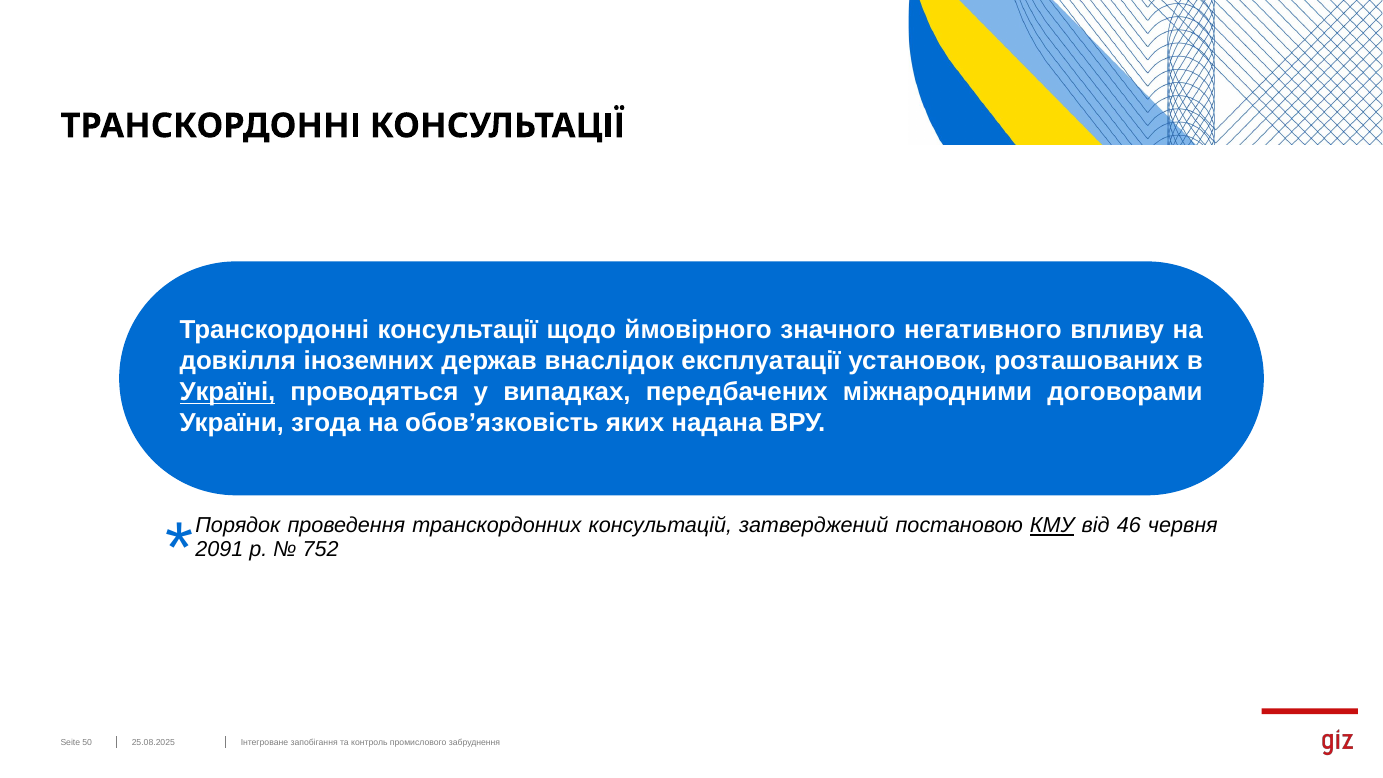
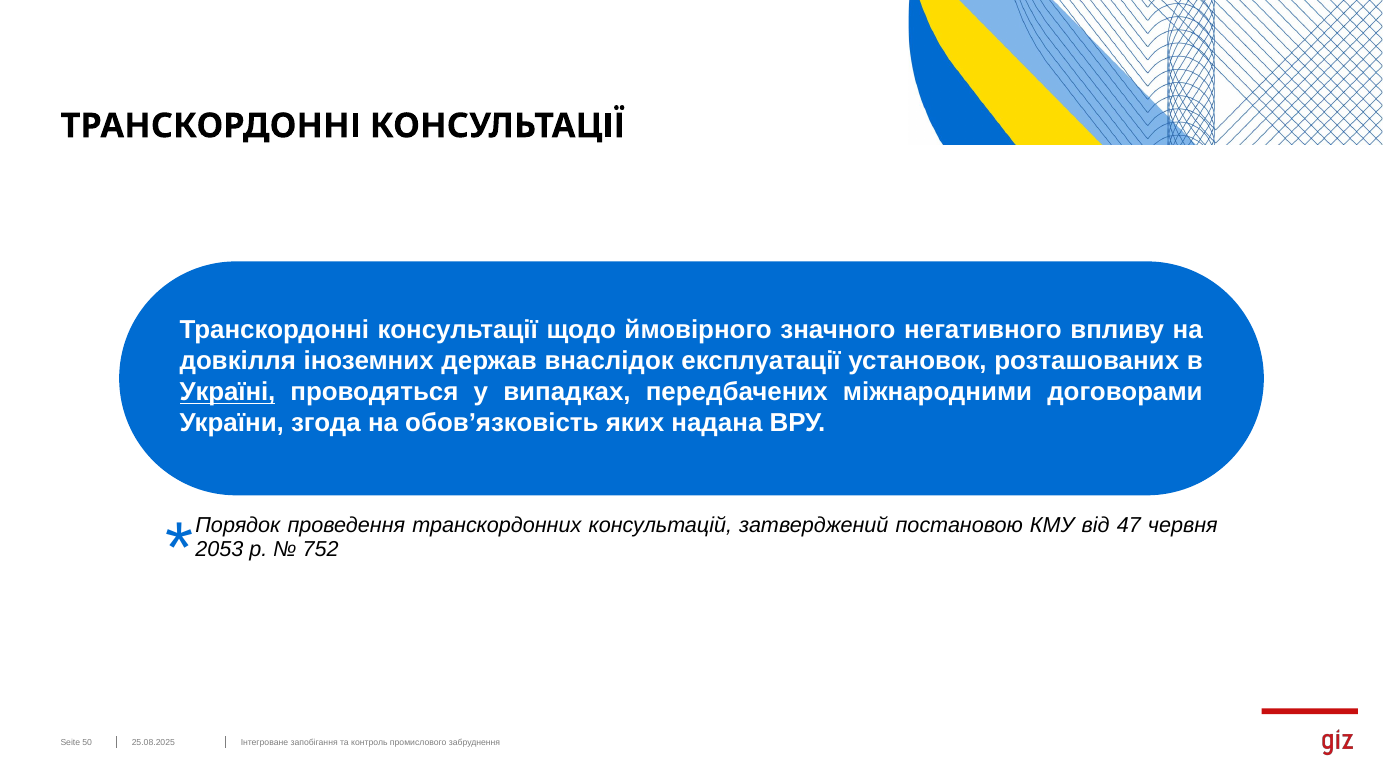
КМУ underline: present -> none
46: 46 -> 47
2091: 2091 -> 2053
